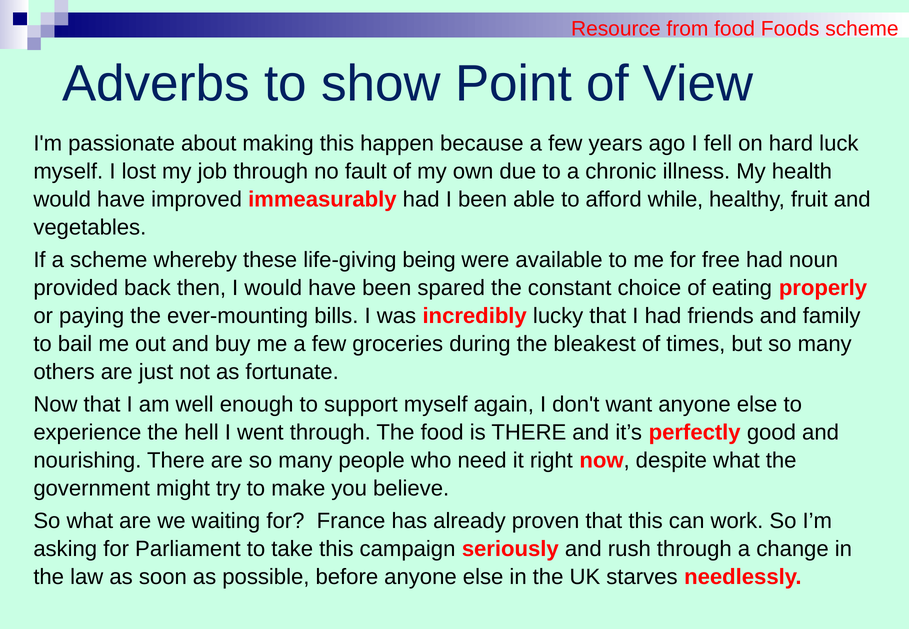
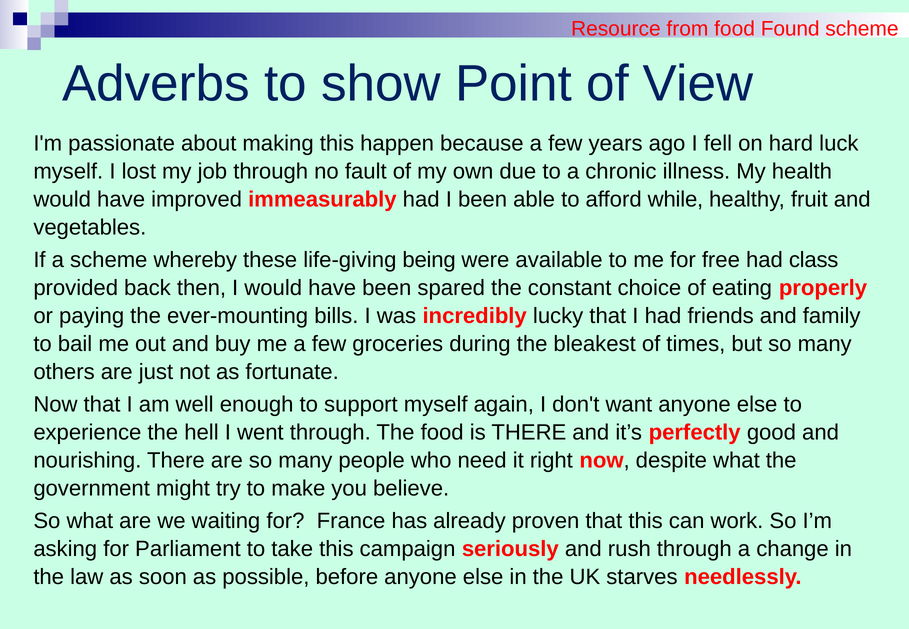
Foods: Foods -> Found
noun: noun -> class
